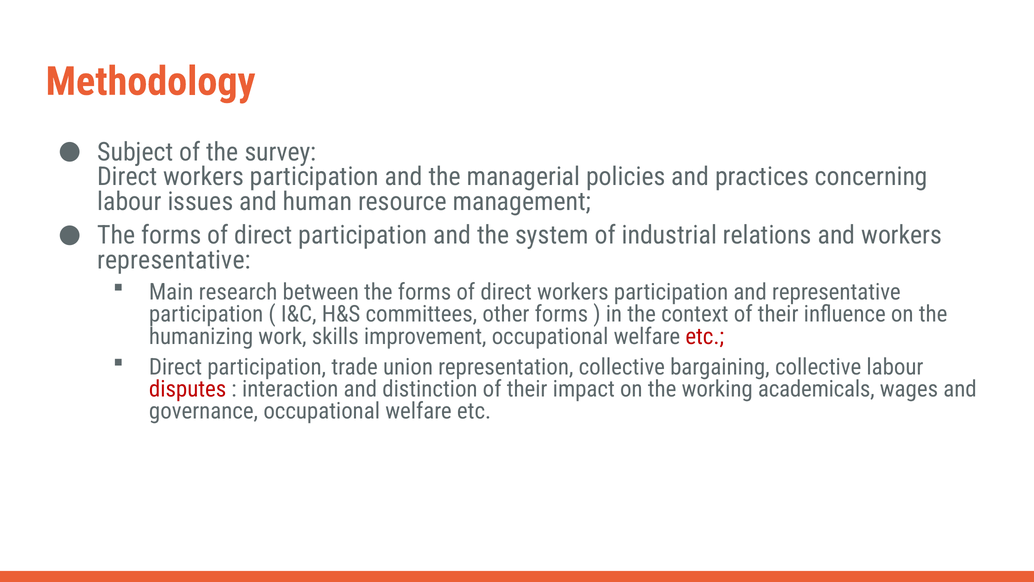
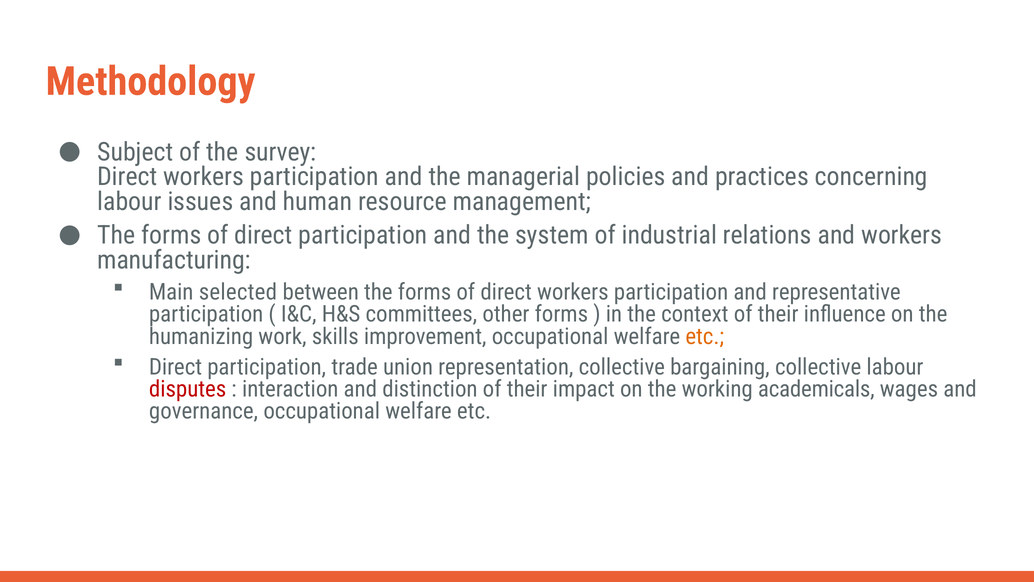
representative at (174, 260): representative -> manufacturing
research: research -> selected
etc at (705, 336) colour: red -> orange
